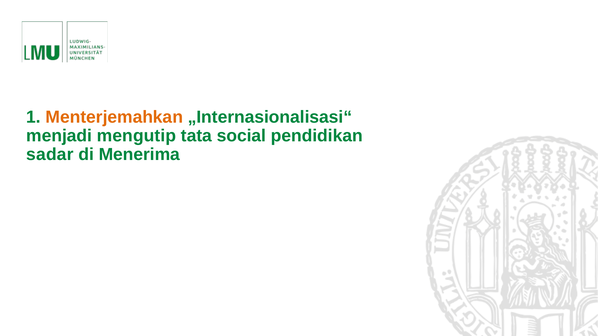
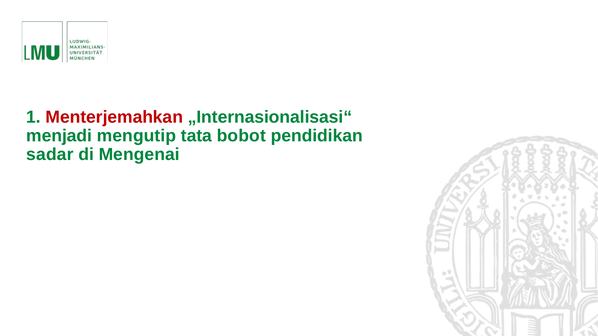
Menterjemahkan colour: orange -> red
social: social -> bobot
Menerima: Menerima -> Mengenai
